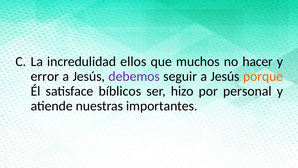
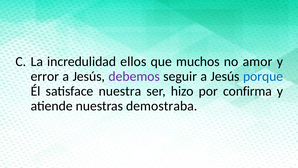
hacer: hacer -> amor
porque colour: orange -> blue
bíblicos: bíblicos -> nuestra
personal: personal -> confirma
importantes: importantes -> demostraba
